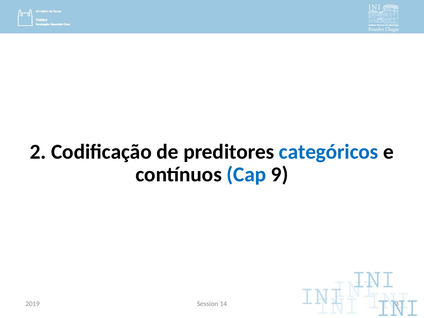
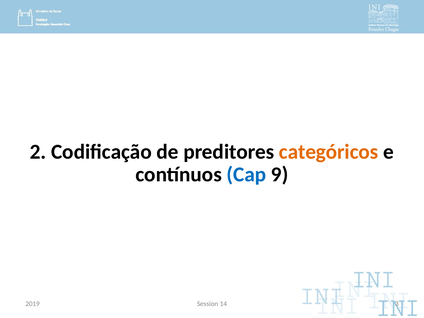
categóricos colour: blue -> orange
